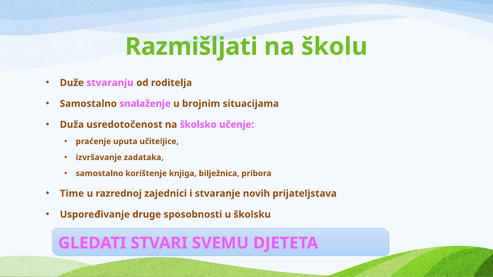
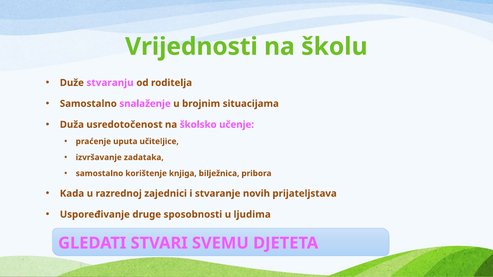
Razmišljati: Razmišljati -> Vrijednosti
Time: Time -> Kada
školsku: školsku -> ljudima
